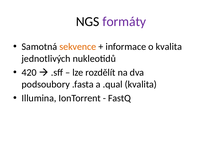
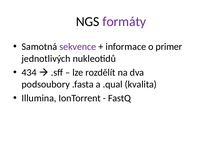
sekvence colour: orange -> purple
o kvalita: kvalita -> primer
420: 420 -> 434
